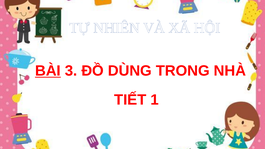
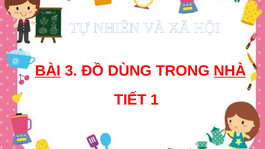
NHÀ underline: none -> present
